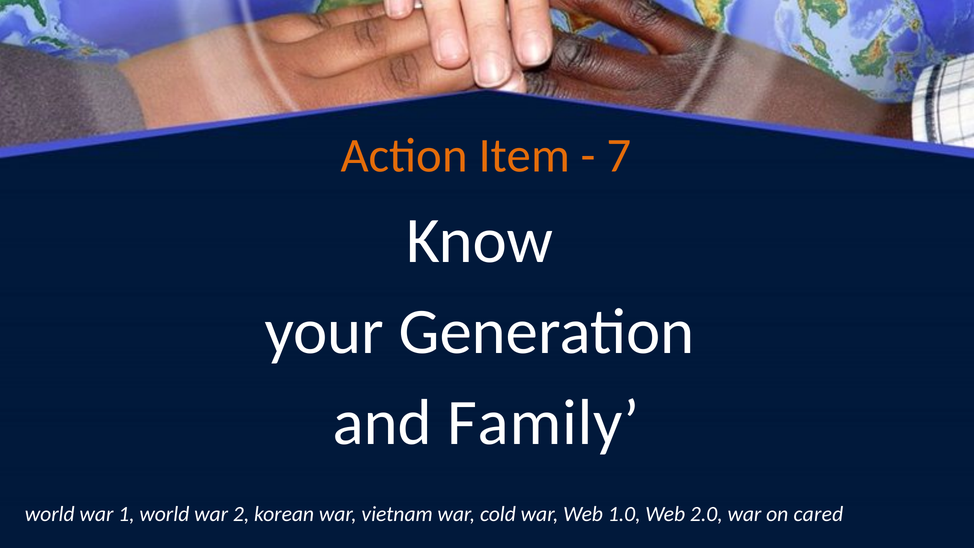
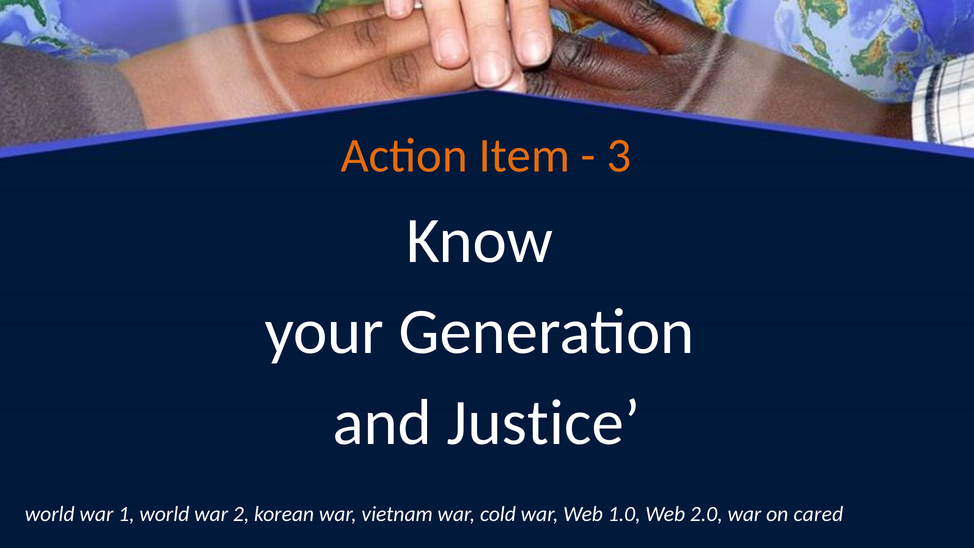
7: 7 -> 3
Family: Family -> Justice
